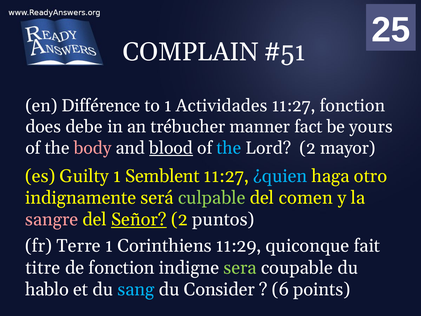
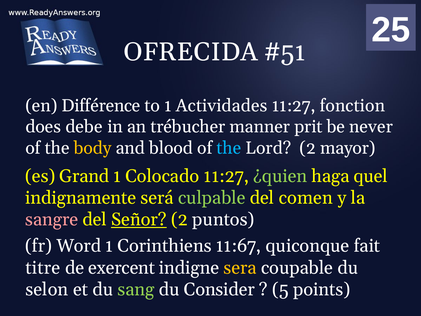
COMPLAIN: COMPLAIN -> OFRECIDA
fact: fact -> prit
yours: yours -> never
body colour: pink -> yellow
blood underline: present -> none
Guilty: Guilty -> Grand
Semblent: Semblent -> Colocado
¿quien colour: light blue -> light green
otro: otro -> quel
Terre: Terre -> Word
11:29: 11:29 -> 11:67
de fonction: fonction -> exercent
sera colour: light green -> yellow
hablo: hablo -> selon
sang colour: light blue -> light green
6: 6 -> 5
